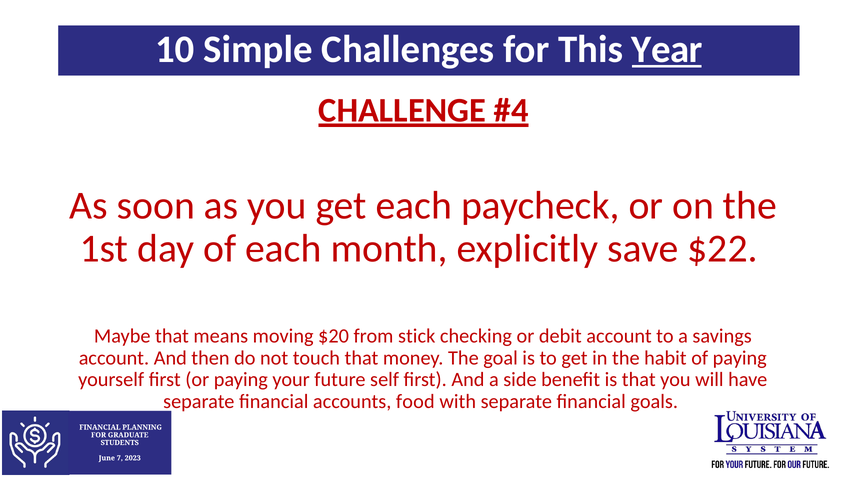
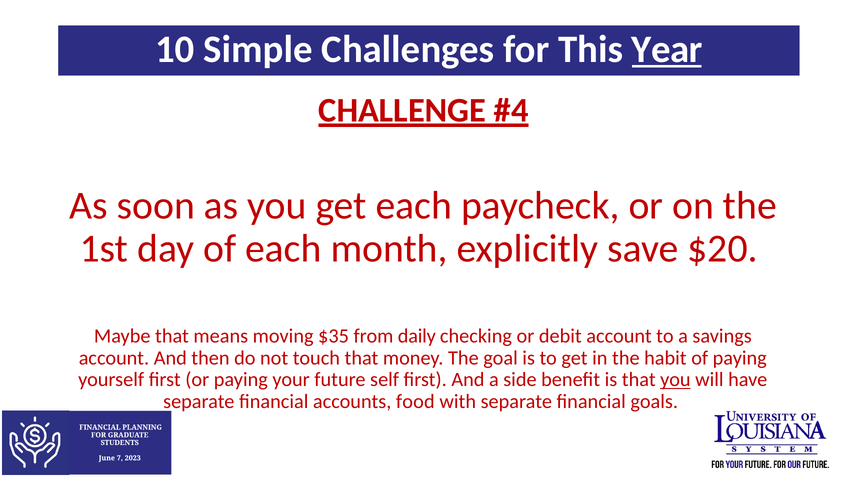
$22: $22 -> $20
$20: $20 -> $35
stick: stick -> daily
you at (675, 379) underline: none -> present
